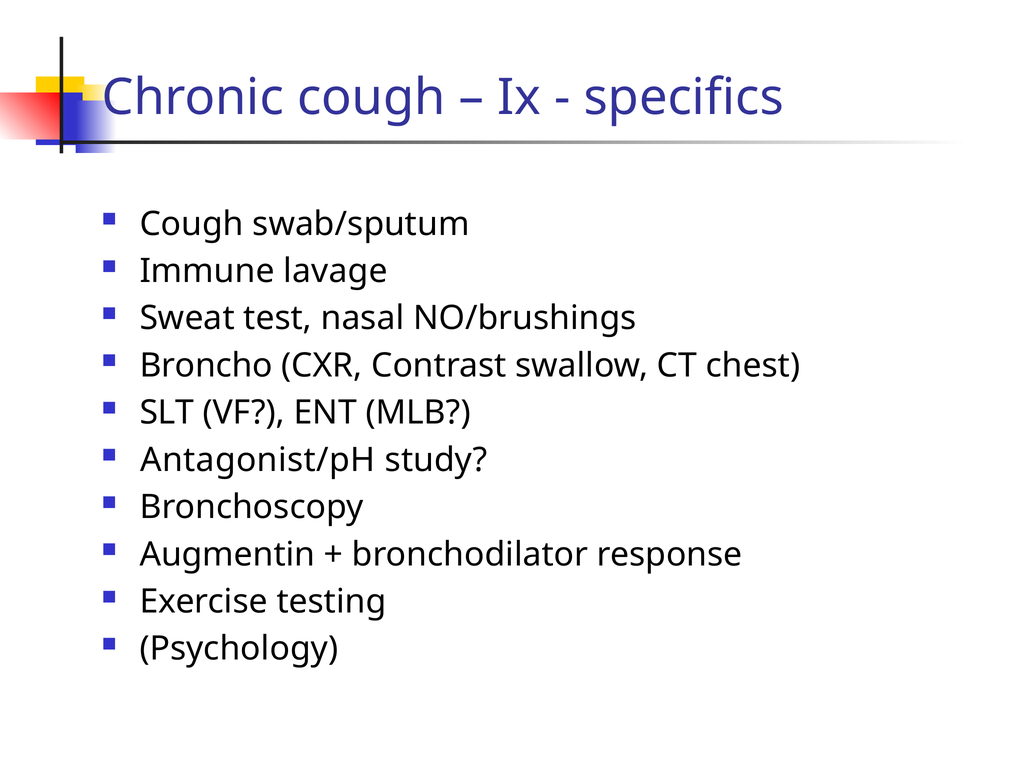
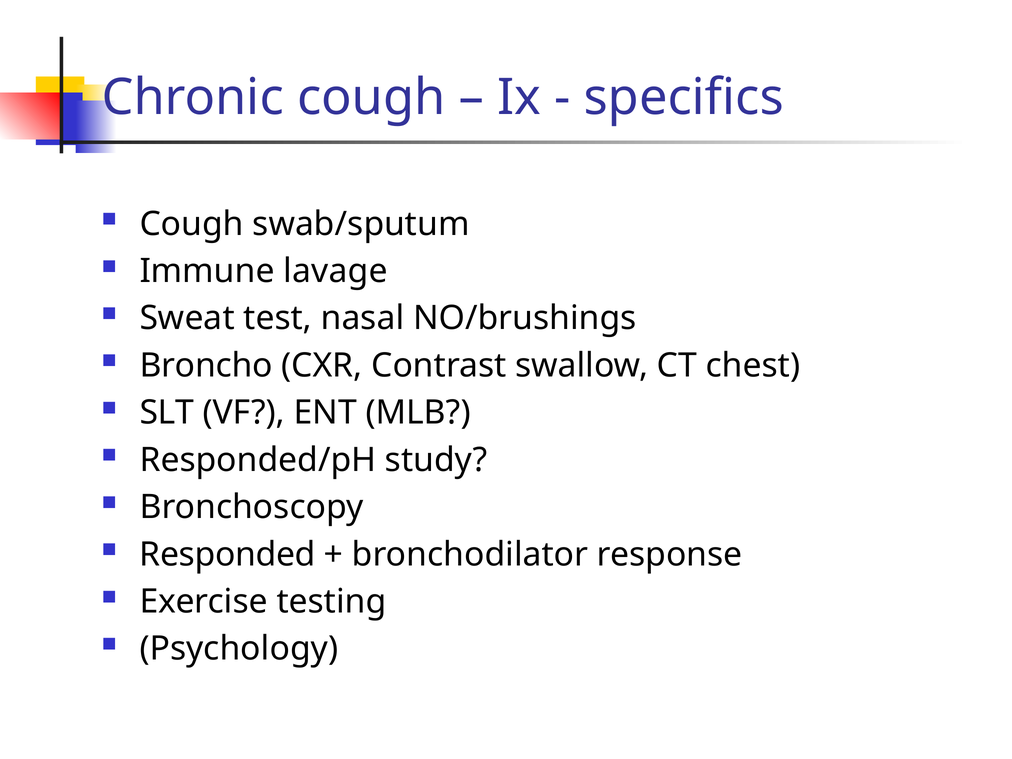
Antagonist/pH: Antagonist/pH -> Responded/pH
Augmentin: Augmentin -> Responded
